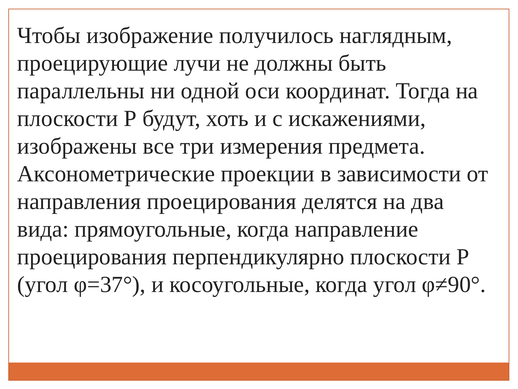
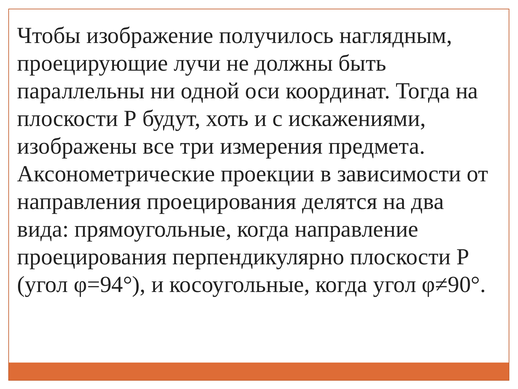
φ=37°: φ=37° -> φ=94°
